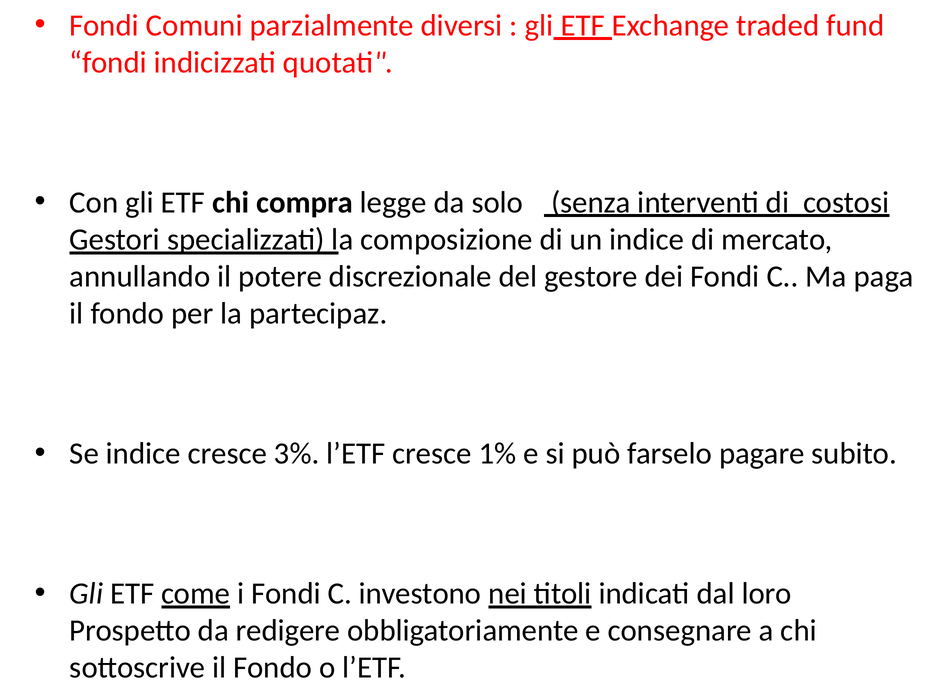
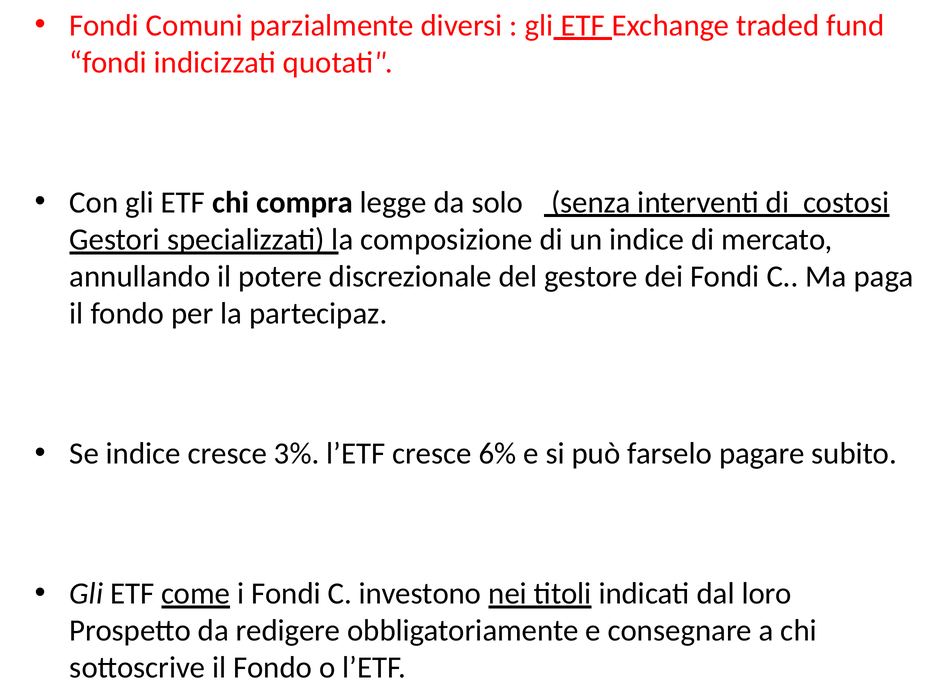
1%: 1% -> 6%
